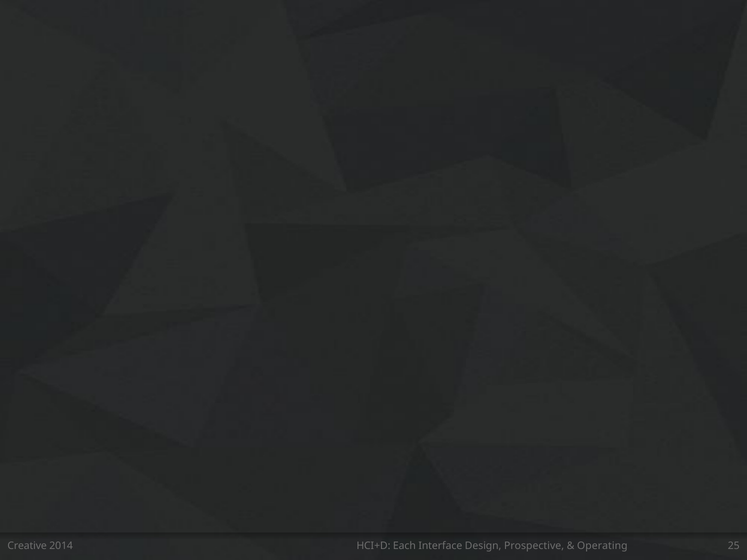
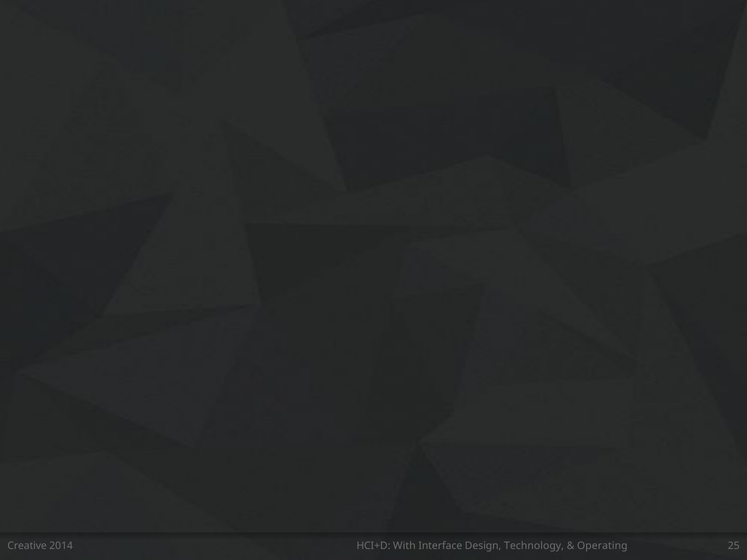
Each: Each -> With
Prospective: Prospective -> Technology
